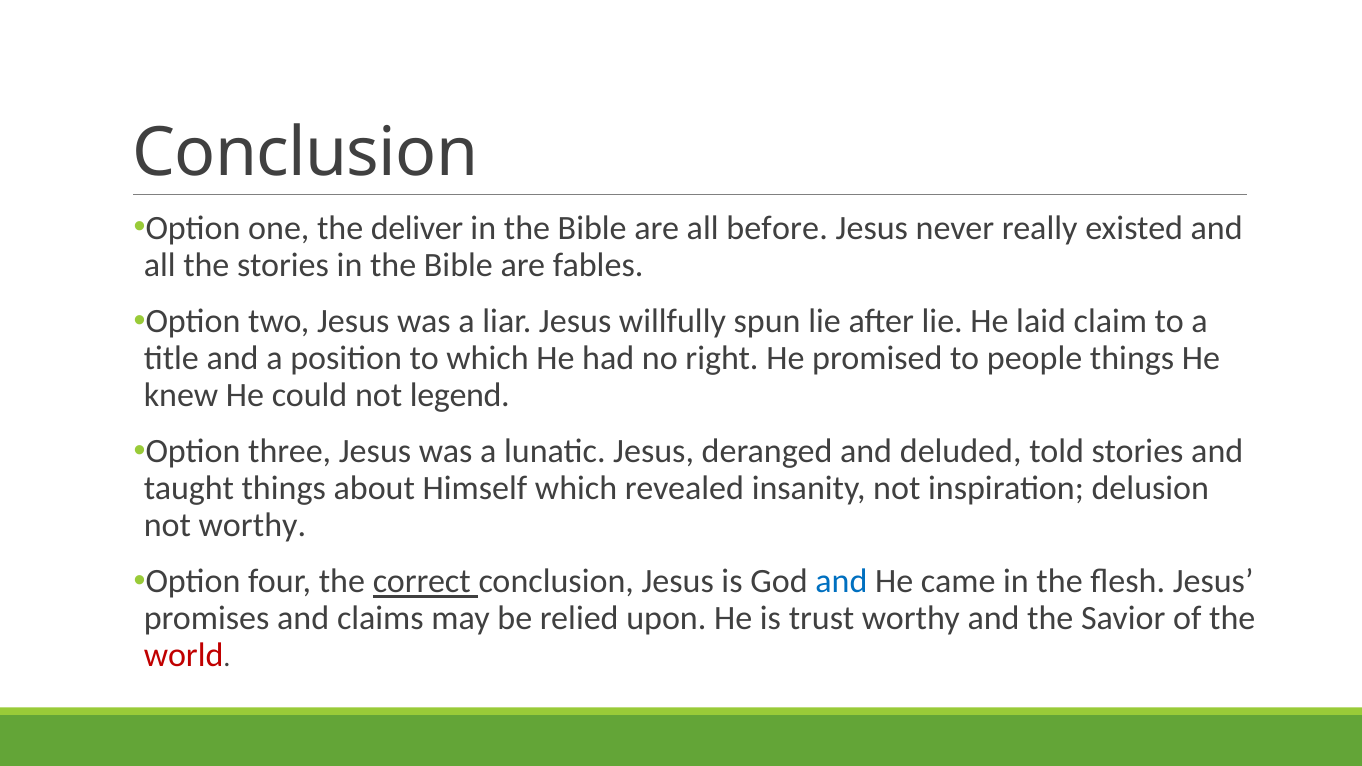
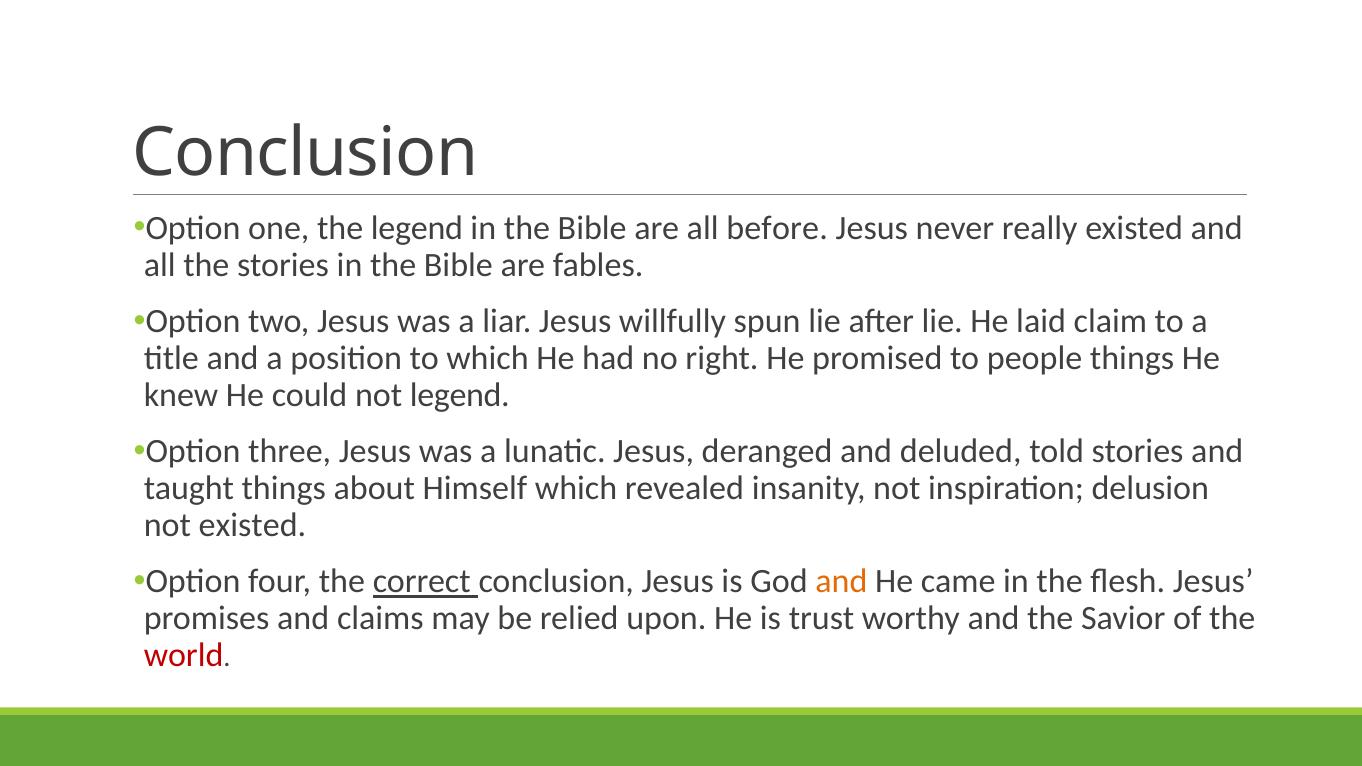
the deliver: deliver -> legend
not worthy: worthy -> existed
and at (841, 582) colour: blue -> orange
